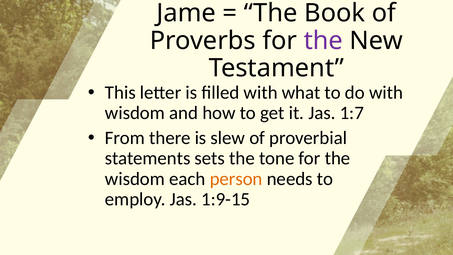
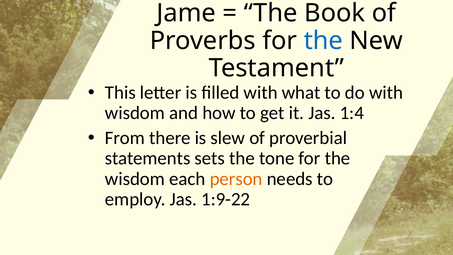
the at (323, 41) colour: purple -> blue
1:7: 1:7 -> 1:4
1:9-15: 1:9-15 -> 1:9-22
